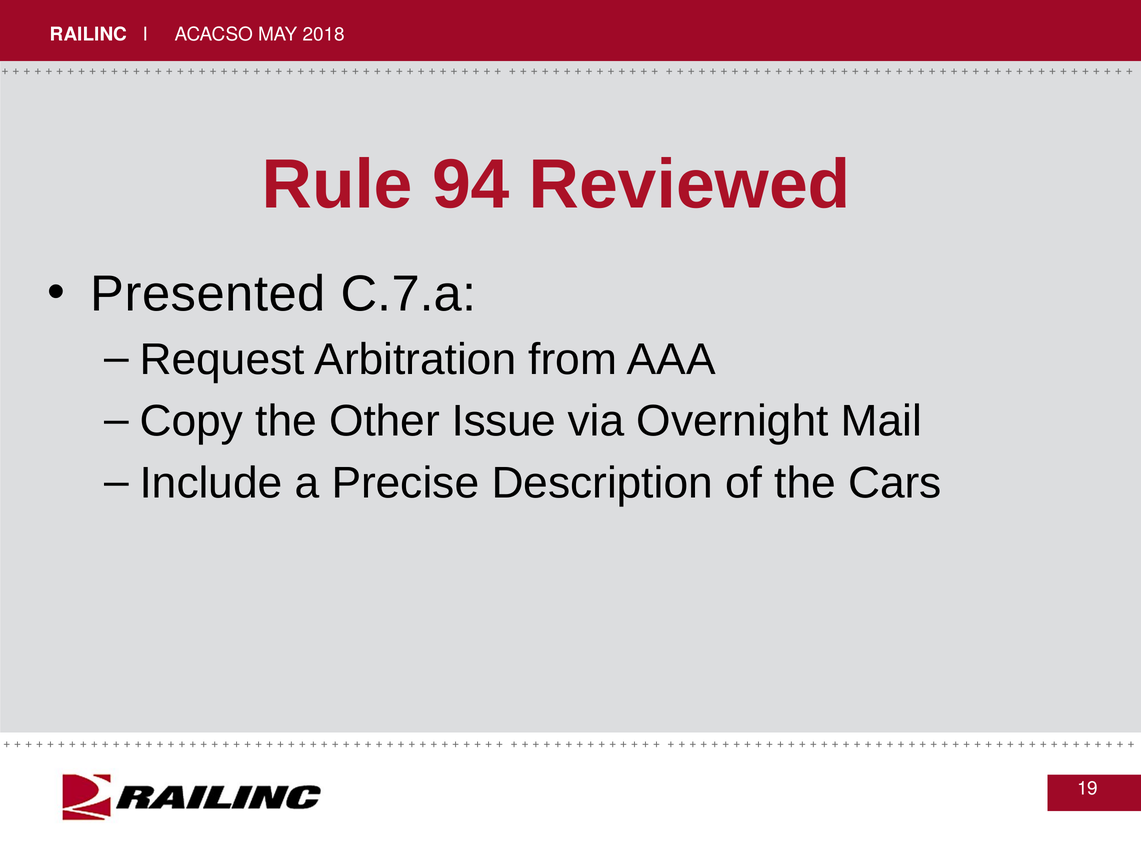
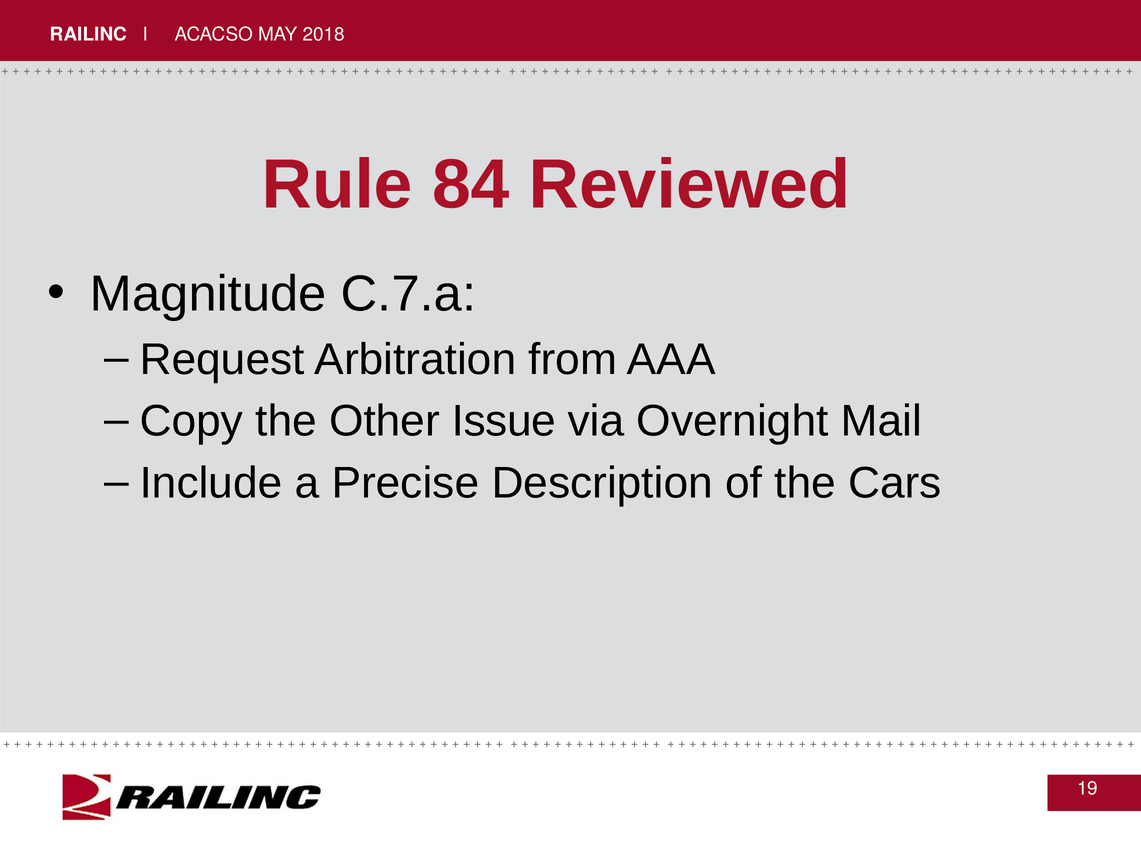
94: 94 -> 84
Presented: Presented -> Magnitude
